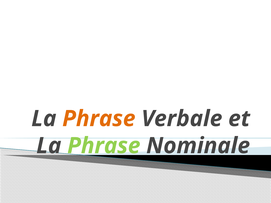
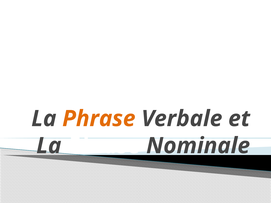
Phrase at (104, 146) colour: light green -> white
